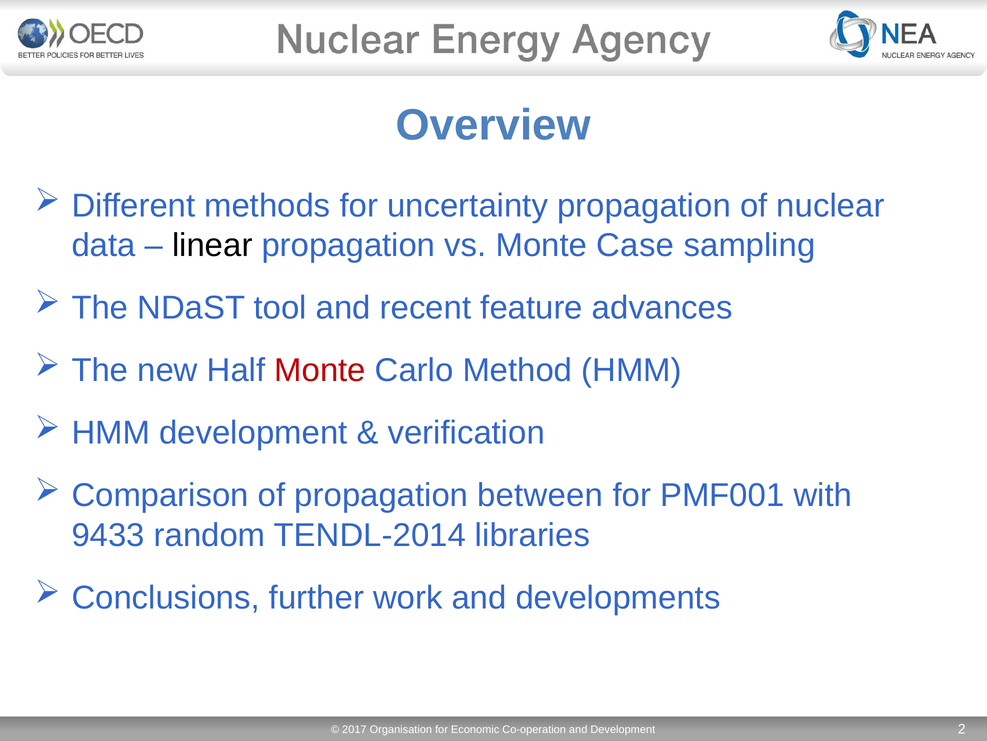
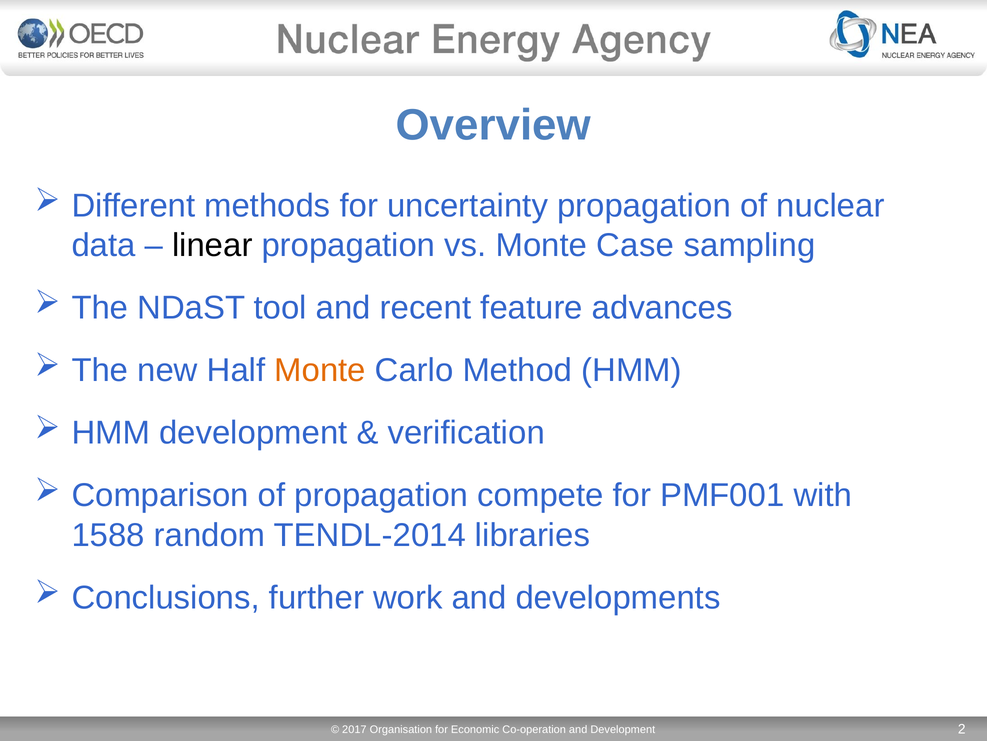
Monte at (320, 370) colour: red -> orange
between: between -> compete
9433: 9433 -> 1588
